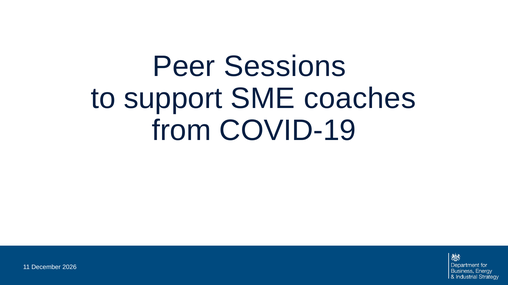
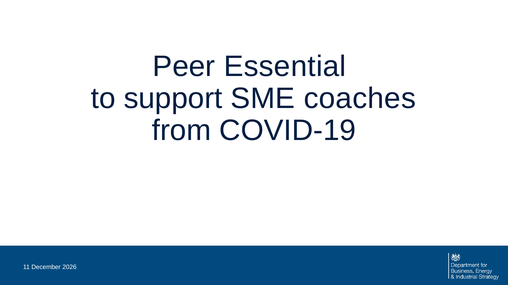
Sessions: Sessions -> Essential
